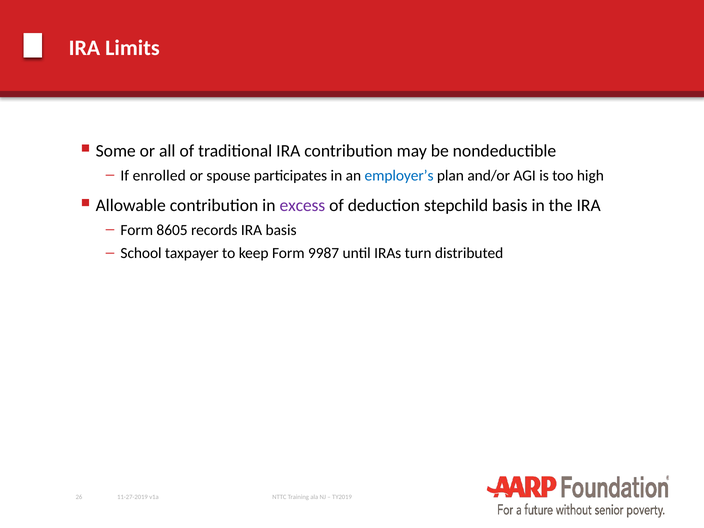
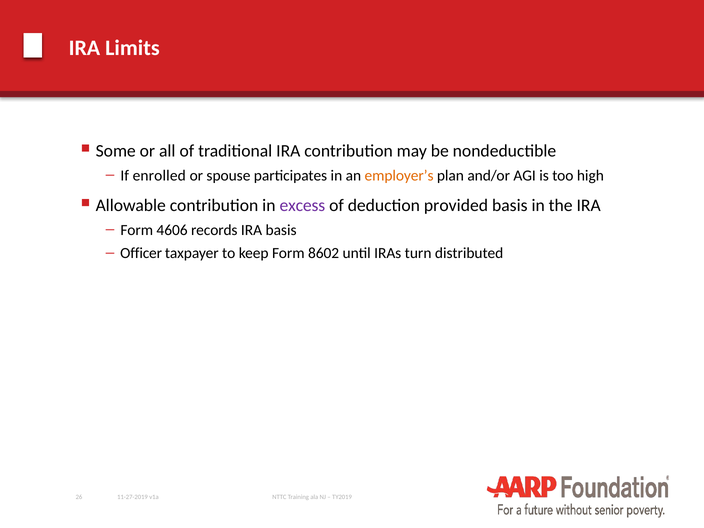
employer’s colour: blue -> orange
stepchild: stepchild -> provided
8605: 8605 -> 4606
School: School -> Officer
9987: 9987 -> 8602
